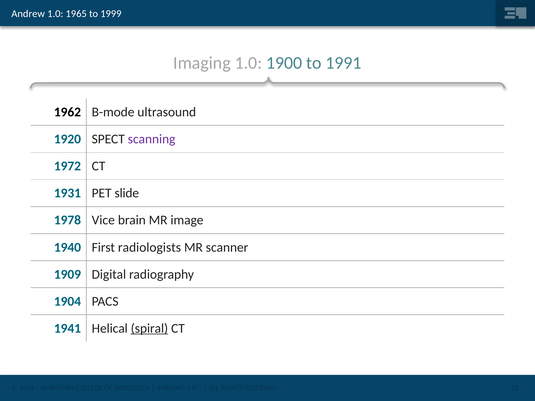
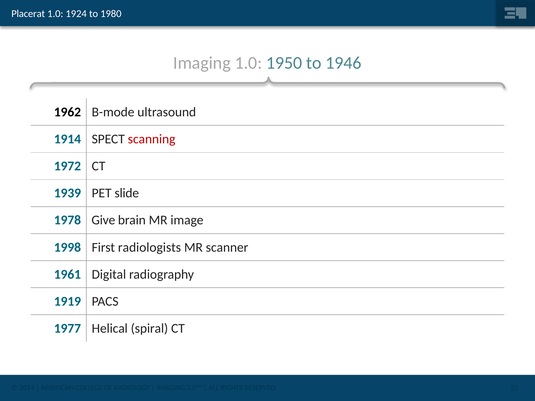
Andrew: Andrew -> Placerat
1965: 1965 -> 1924
1999: 1999 -> 1980
1900: 1900 -> 1950
1991: 1991 -> 1946
1920: 1920 -> 1914
scanning colour: purple -> red
1931: 1931 -> 1939
Vice: Vice -> Give
1940: 1940 -> 1998
1909: 1909 -> 1961
1904: 1904 -> 1919
1941: 1941 -> 1977
spiral underline: present -> none
